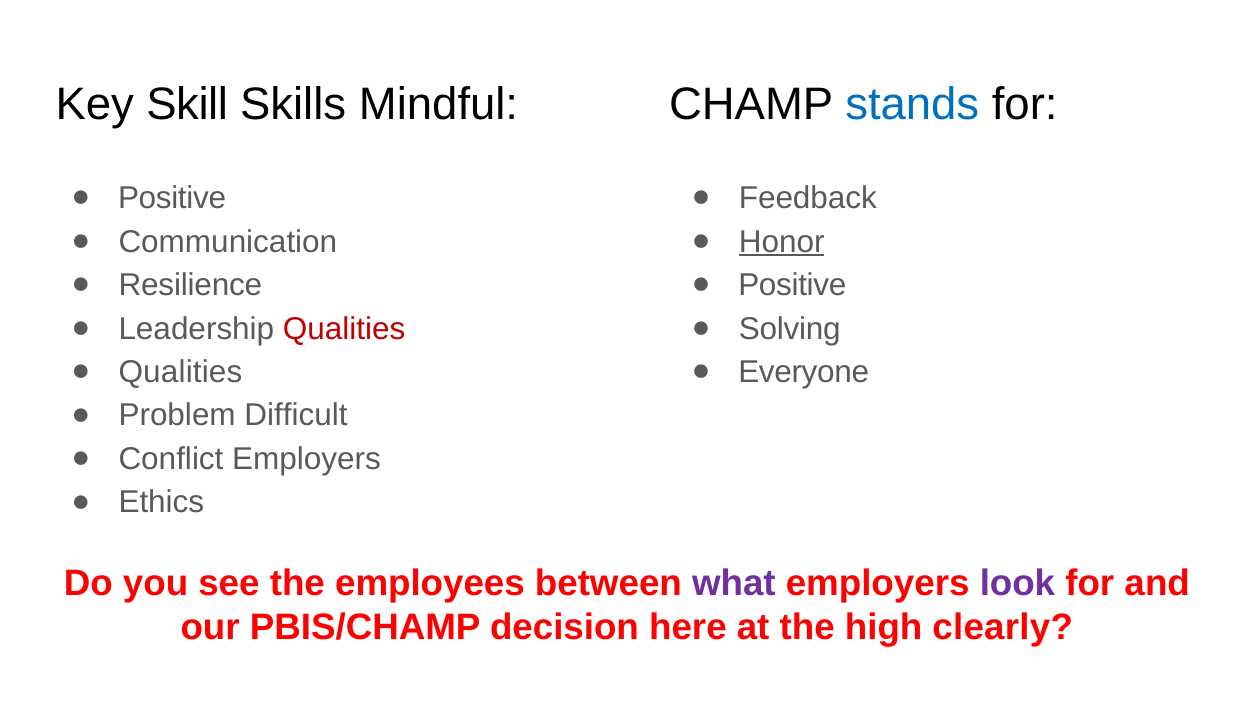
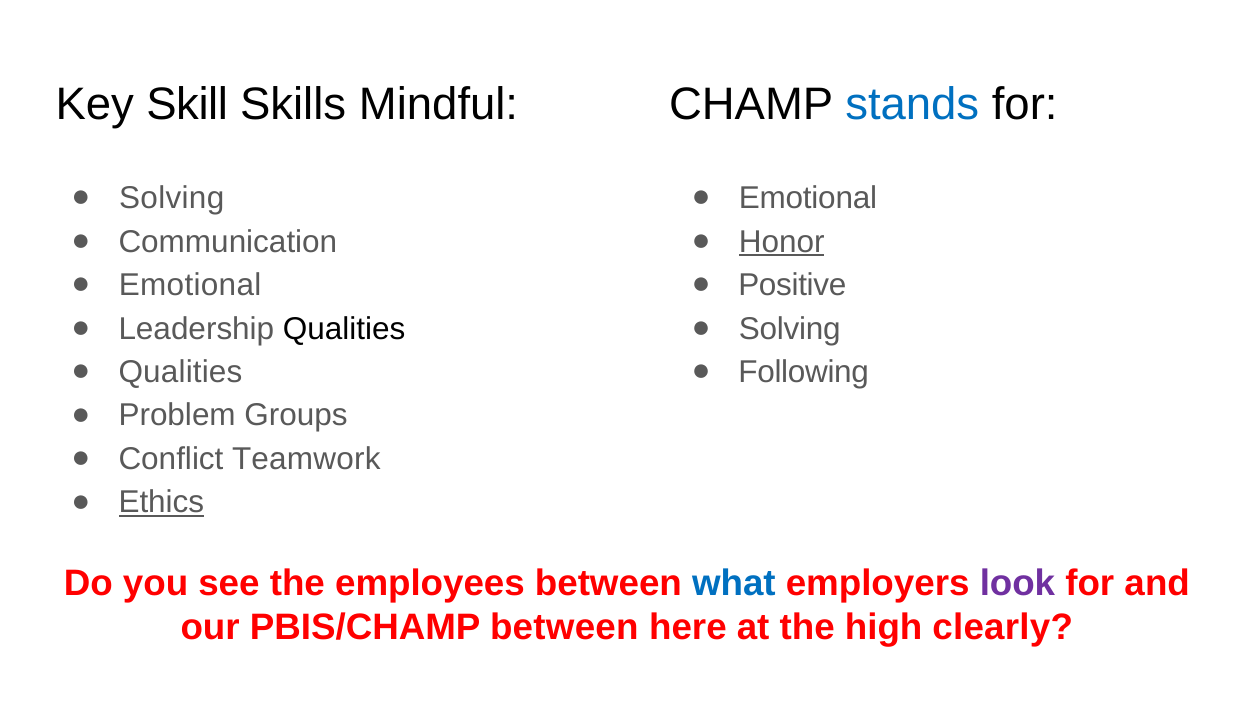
Positive at (172, 198): Positive -> Solving
Feedback at (808, 198): Feedback -> Emotional
Resilience at (190, 285): Resilience -> Emotional
Qualities at (344, 329) colour: red -> black
Everyone: Everyone -> Following
Difficult: Difficult -> Groups
Conflict Employers: Employers -> Teamwork
Ethics underline: none -> present
what colour: purple -> blue
PBIS/CHAMP decision: decision -> between
